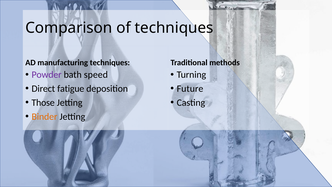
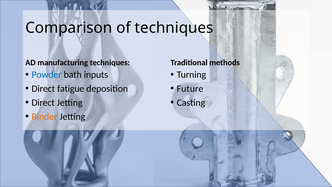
Powder colour: purple -> blue
speed: speed -> inputs
Those at (43, 102): Those -> Direct
